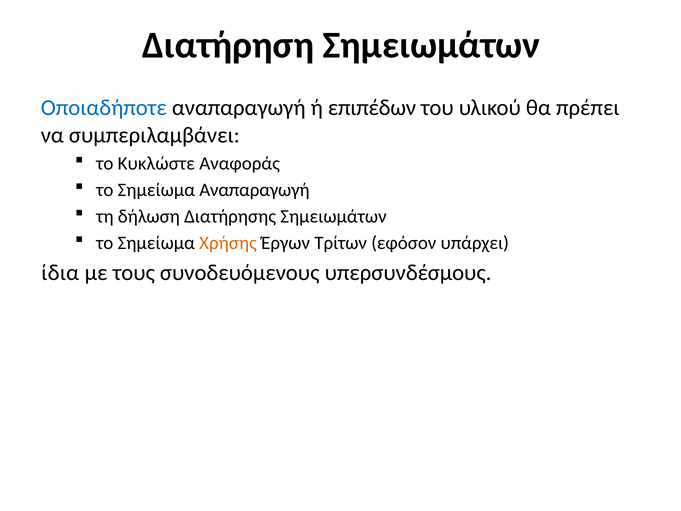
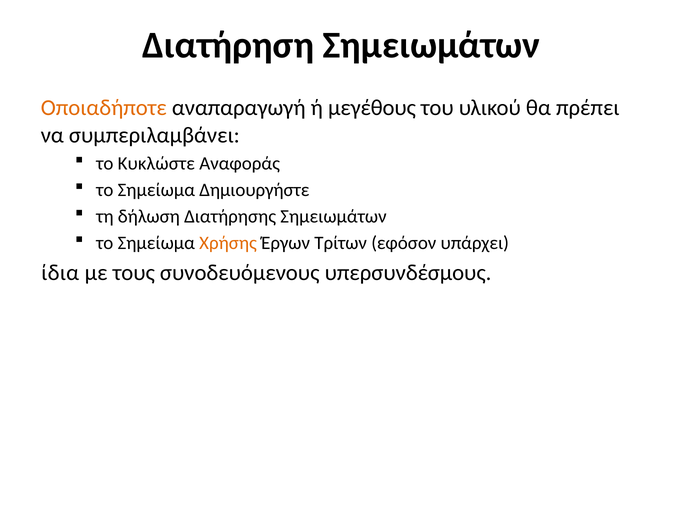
Οποιαδήποτε colour: blue -> orange
επιπέδων: επιπέδων -> μεγέθους
Σημείωμα Αναπαραγωγή: Αναπαραγωγή -> Δημιουργήστε
